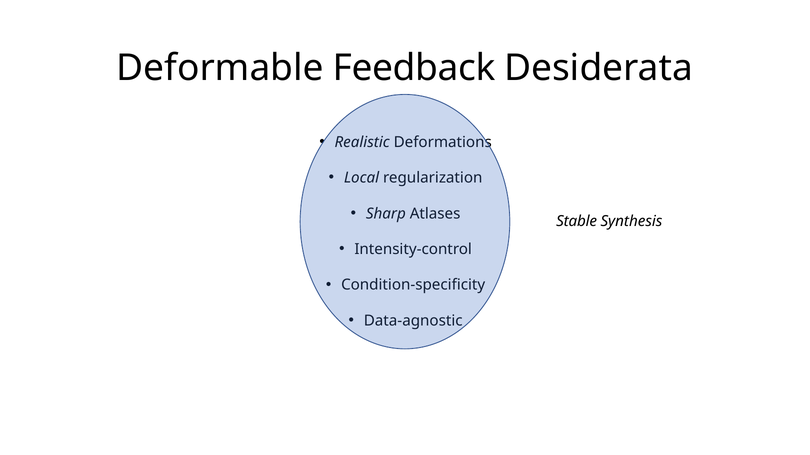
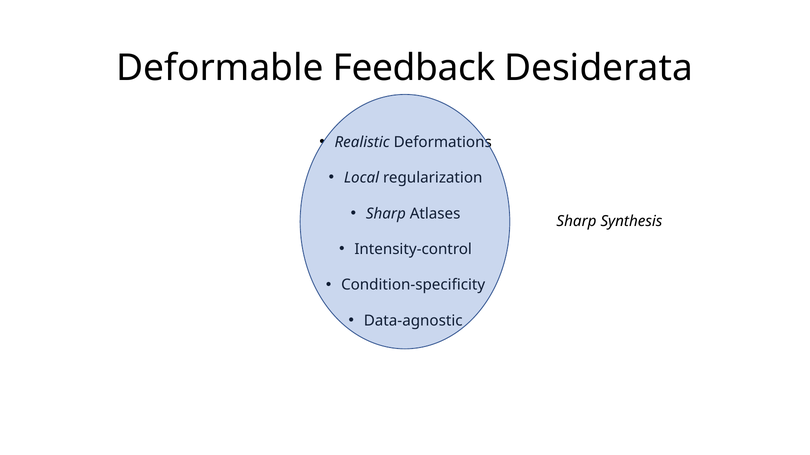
Stable at (577, 222): Stable -> Sharp
